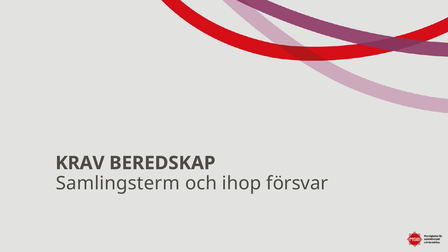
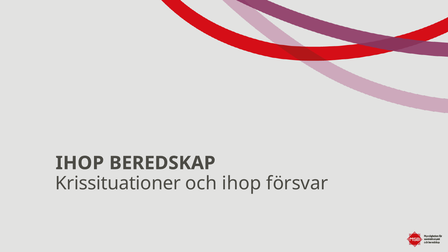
KRAV at (80, 163): KRAV -> IHOP
Samlingsterm: Samlingsterm -> Krissituationer
